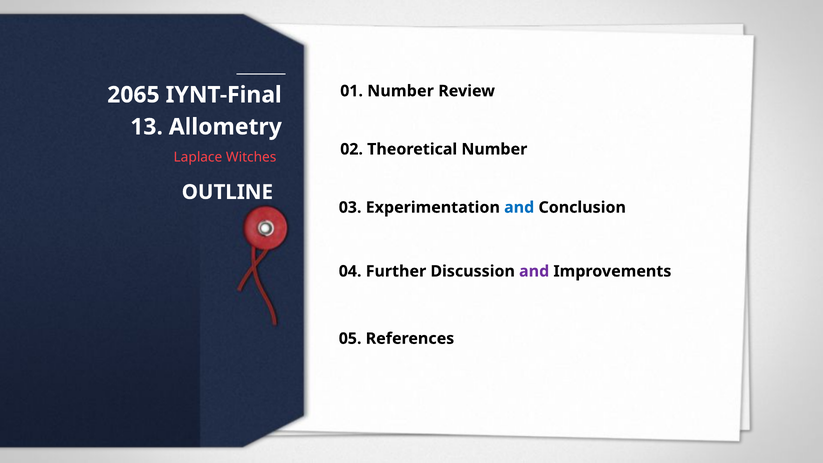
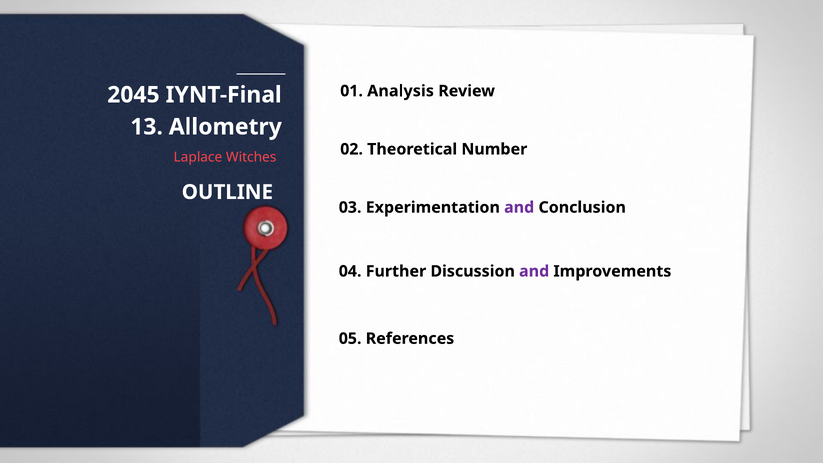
01 Number: Number -> Analysis
2065: 2065 -> 2045
and at (519, 207) colour: blue -> purple
